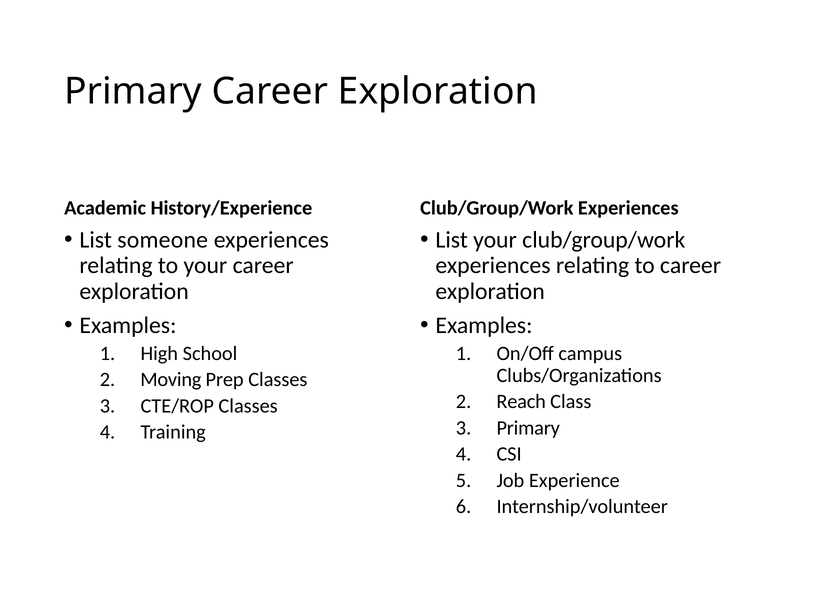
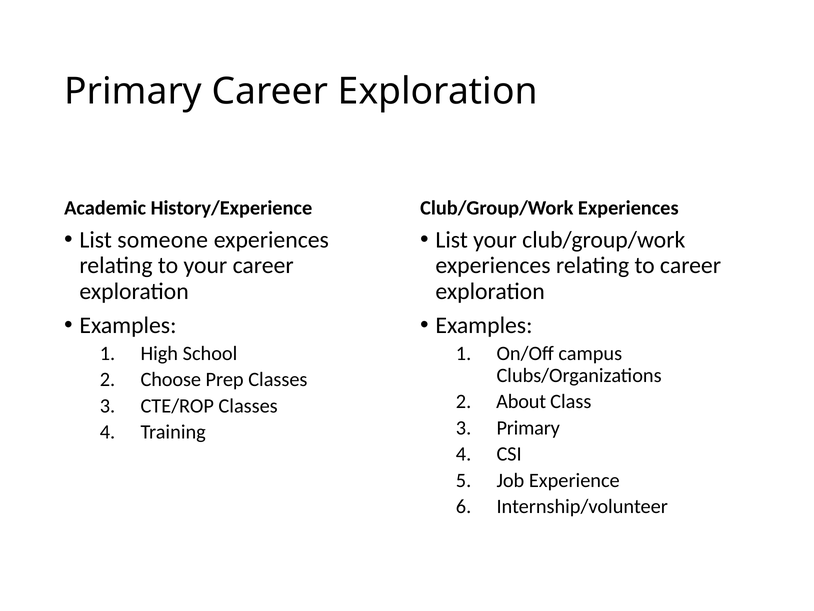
Moving: Moving -> Choose
Reach: Reach -> About
